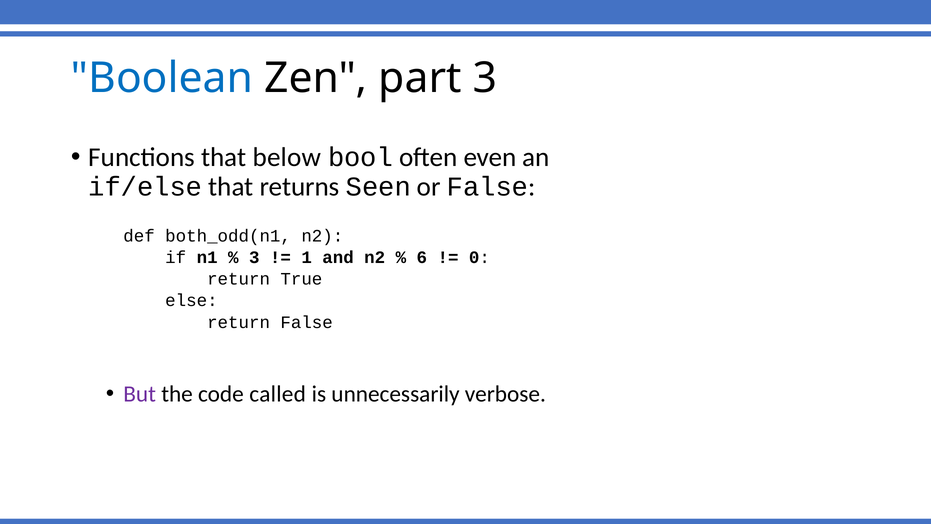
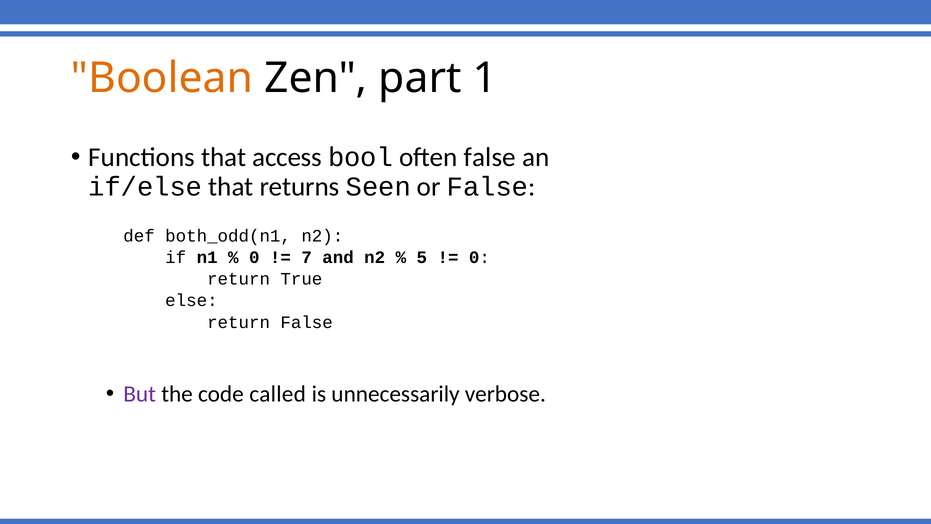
Boolean colour: blue -> orange
part 3: 3 -> 1
below: below -> access
often even: even -> false
3 at (254, 257): 3 -> 0
1: 1 -> 7
6: 6 -> 5
